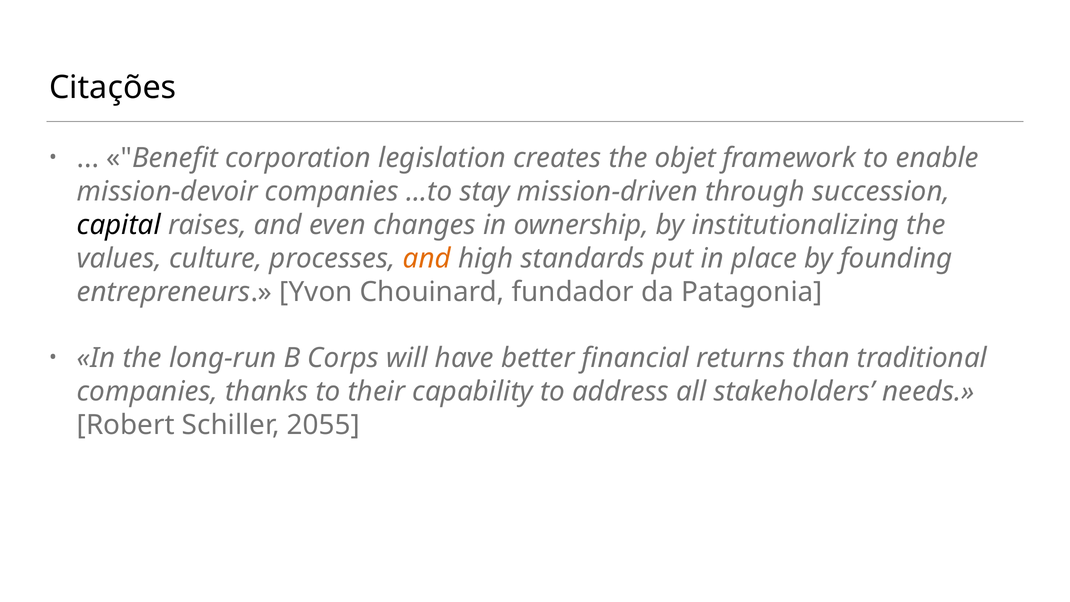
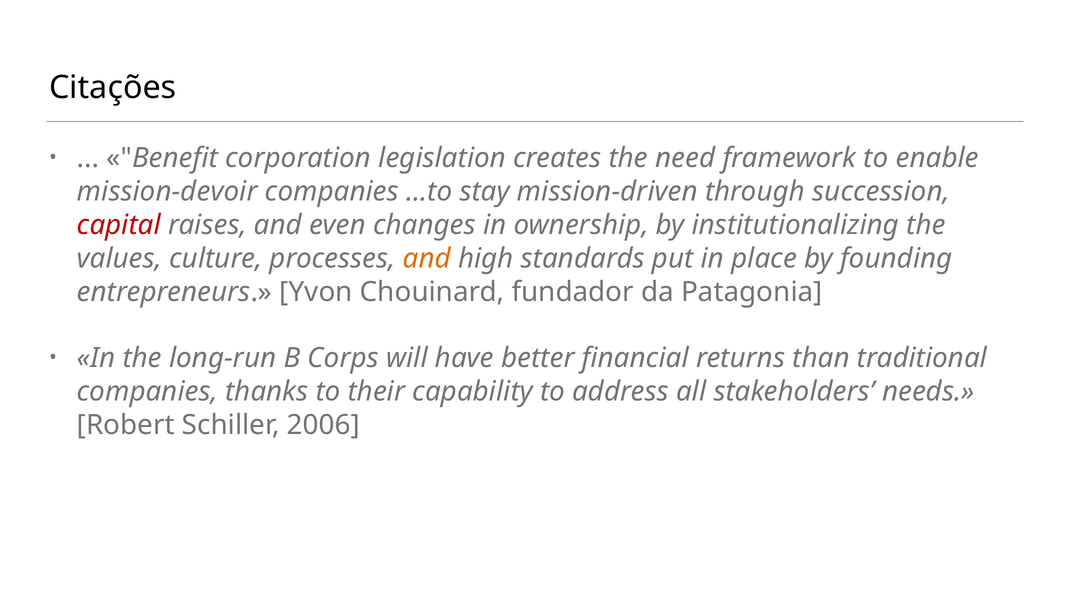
objet: objet -> need
capital colour: black -> red
2055: 2055 -> 2006
